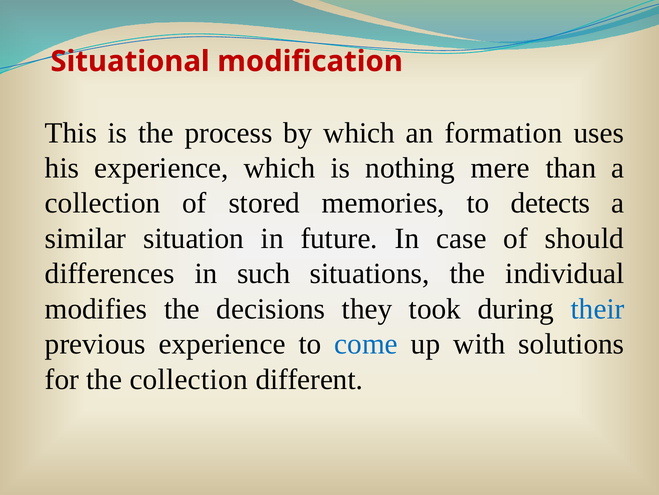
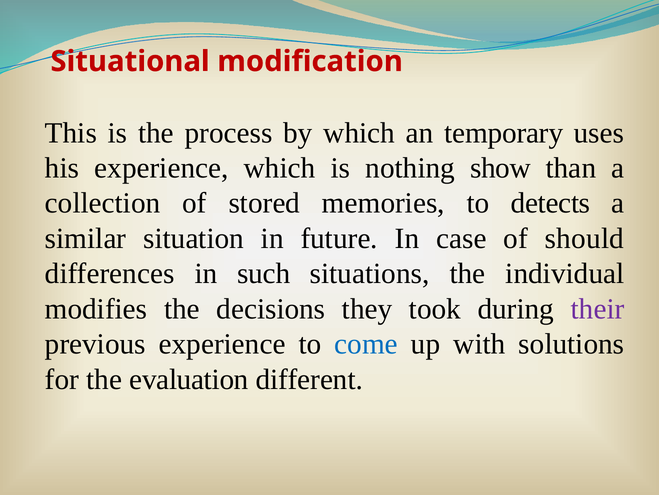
formation: formation -> temporary
mere: mere -> show
their colour: blue -> purple
the collection: collection -> evaluation
